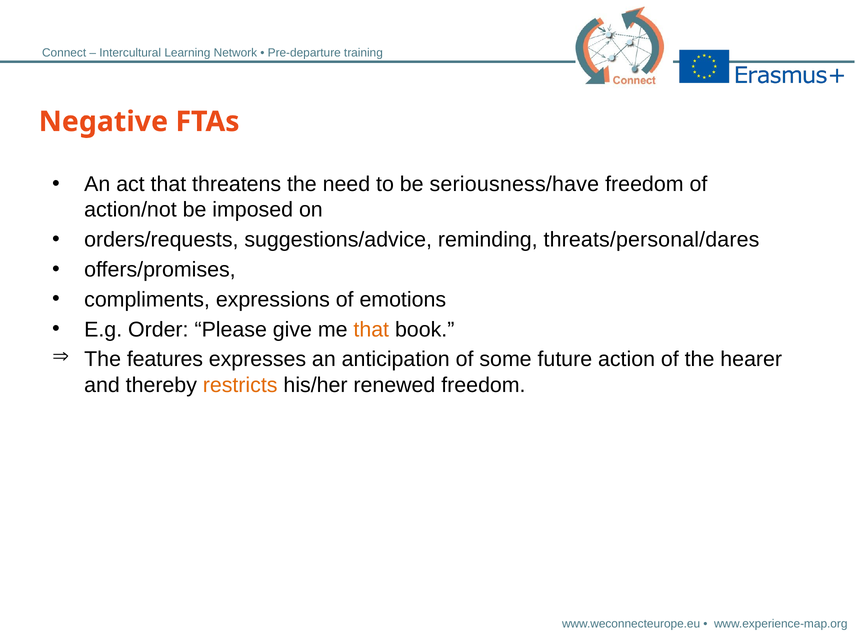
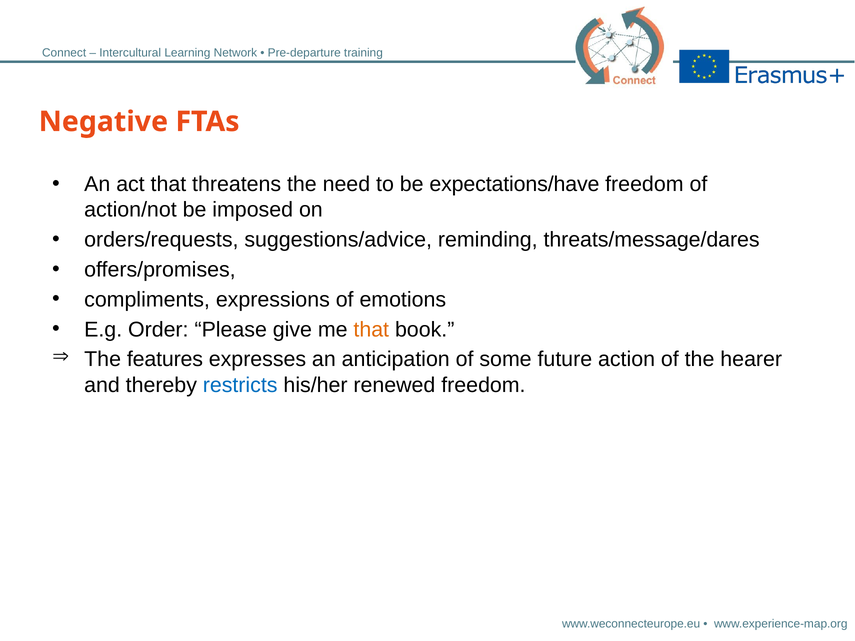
seriousness/have: seriousness/have -> expectations/have
threats/personal/dares: threats/personal/dares -> threats/message/dares
restricts colour: orange -> blue
